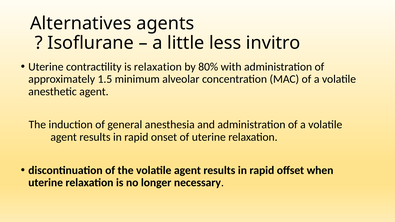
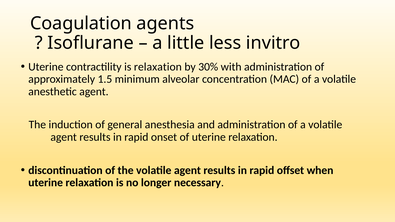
Alternatives: Alternatives -> Coagulation
80%: 80% -> 30%
